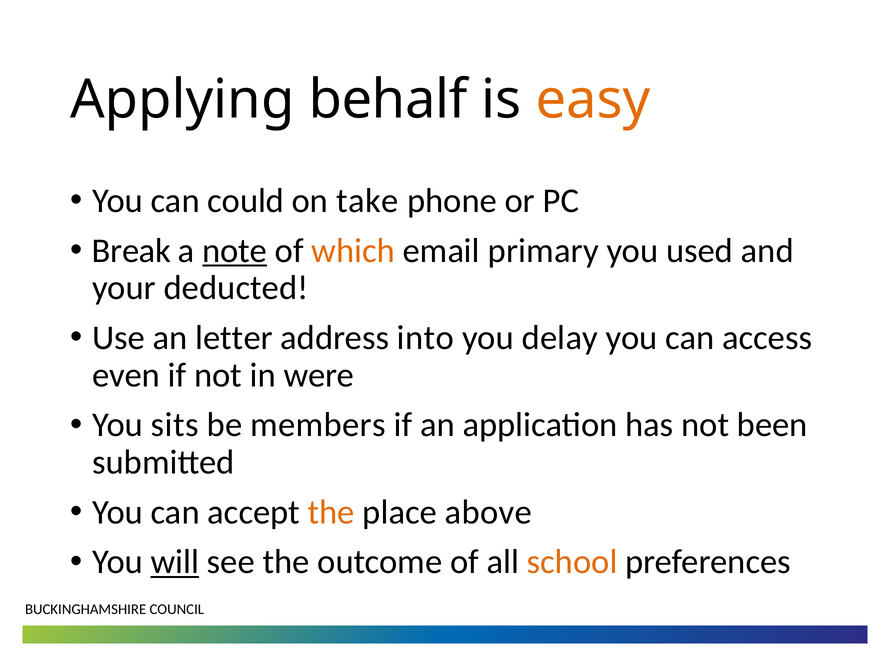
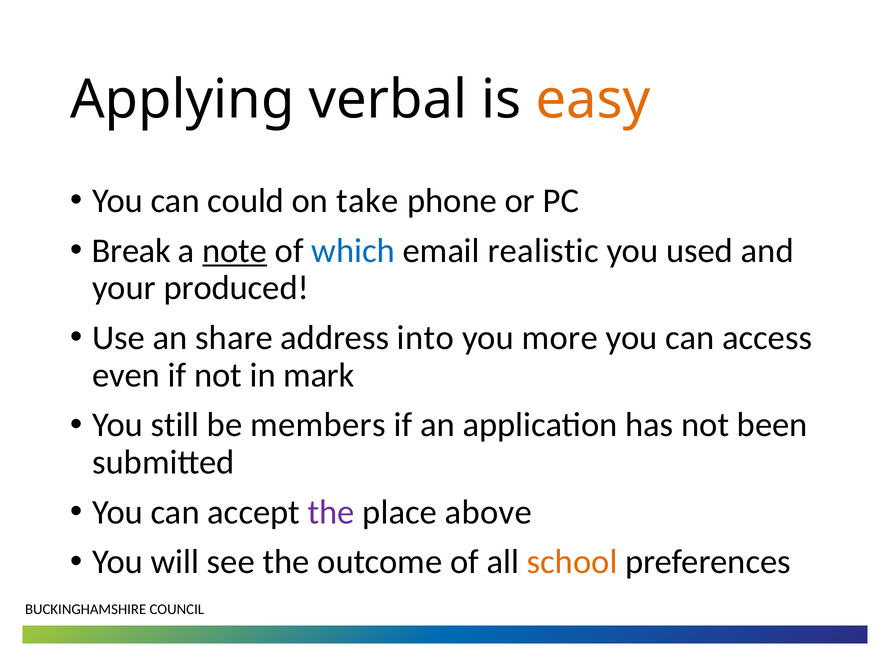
behalf: behalf -> verbal
which colour: orange -> blue
primary: primary -> realistic
deducted: deducted -> produced
letter: letter -> share
delay: delay -> more
were: were -> mark
sits: sits -> still
the at (331, 512) colour: orange -> purple
will underline: present -> none
